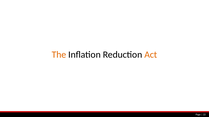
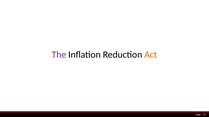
The colour: orange -> purple
